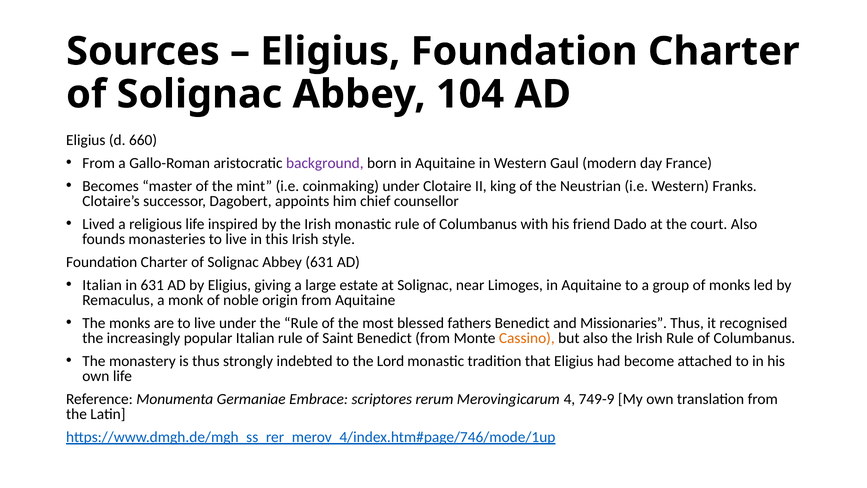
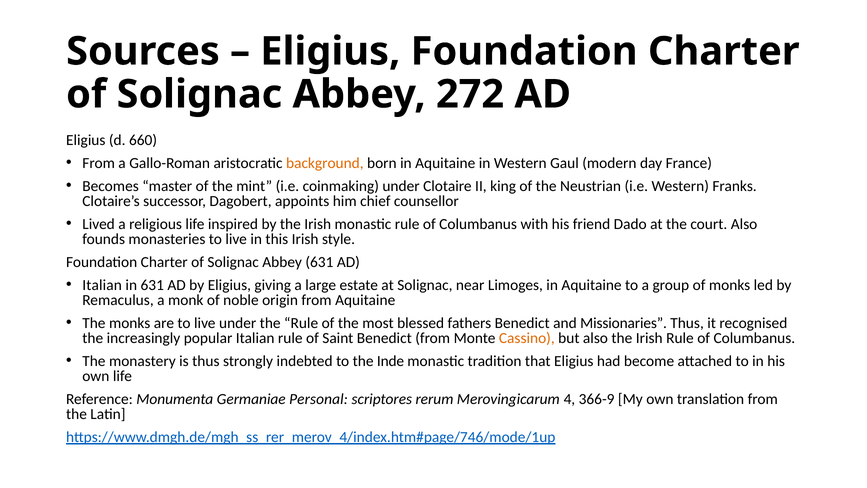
104: 104 -> 272
background colour: purple -> orange
Lord: Lord -> Inde
Embrace: Embrace -> Personal
749-9: 749-9 -> 366-9
